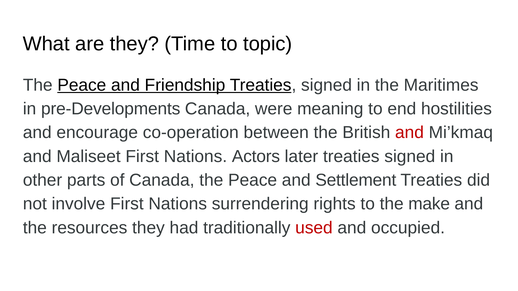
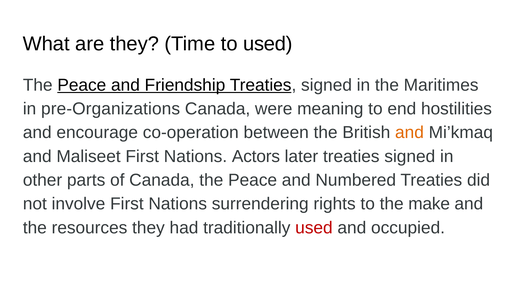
to topic: topic -> used
pre-Developments: pre-Developments -> pre-Organizations
and at (409, 133) colour: red -> orange
Settlement: Settlement -> Numbered
